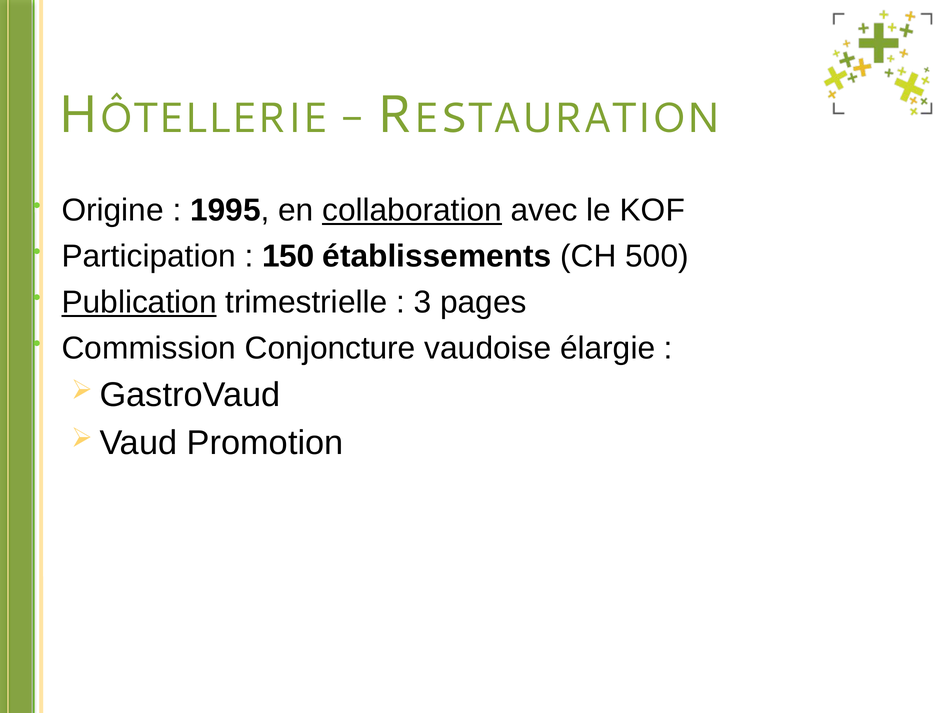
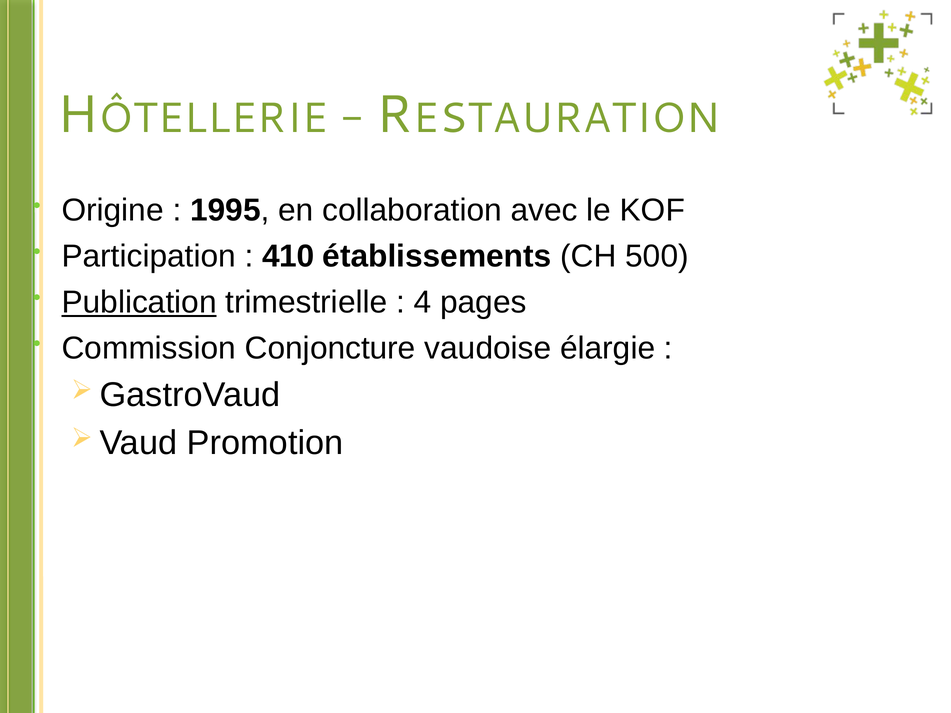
collaboration underline: present -> none
150: 150 -> 410
3: 3 -> 4
